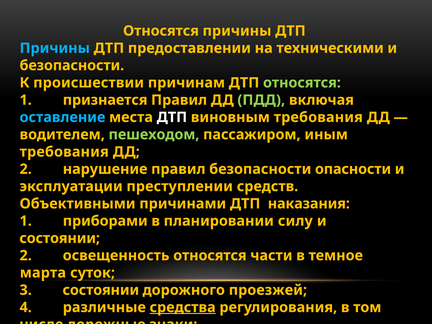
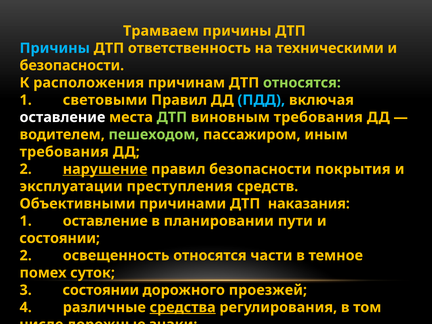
Относятся at (161, 31): Относятся -> Трамваем
предоставлении: предоставлении -> ответственность
происшествии: происшествии -> расположения
признается: признается -> световыми
ПДД colour: light green -> light blue
оставление at (62, 117) colour: light blue -> white
ДТП at (172, 117) colour: white -> light green
нарушение underline: none -> present
опасности: опасности -> покрытия
преступлении: преступлении -> преступления
1 приборами: приборами -> оставление
силу: силу -> пути
марта: марта -> помех
